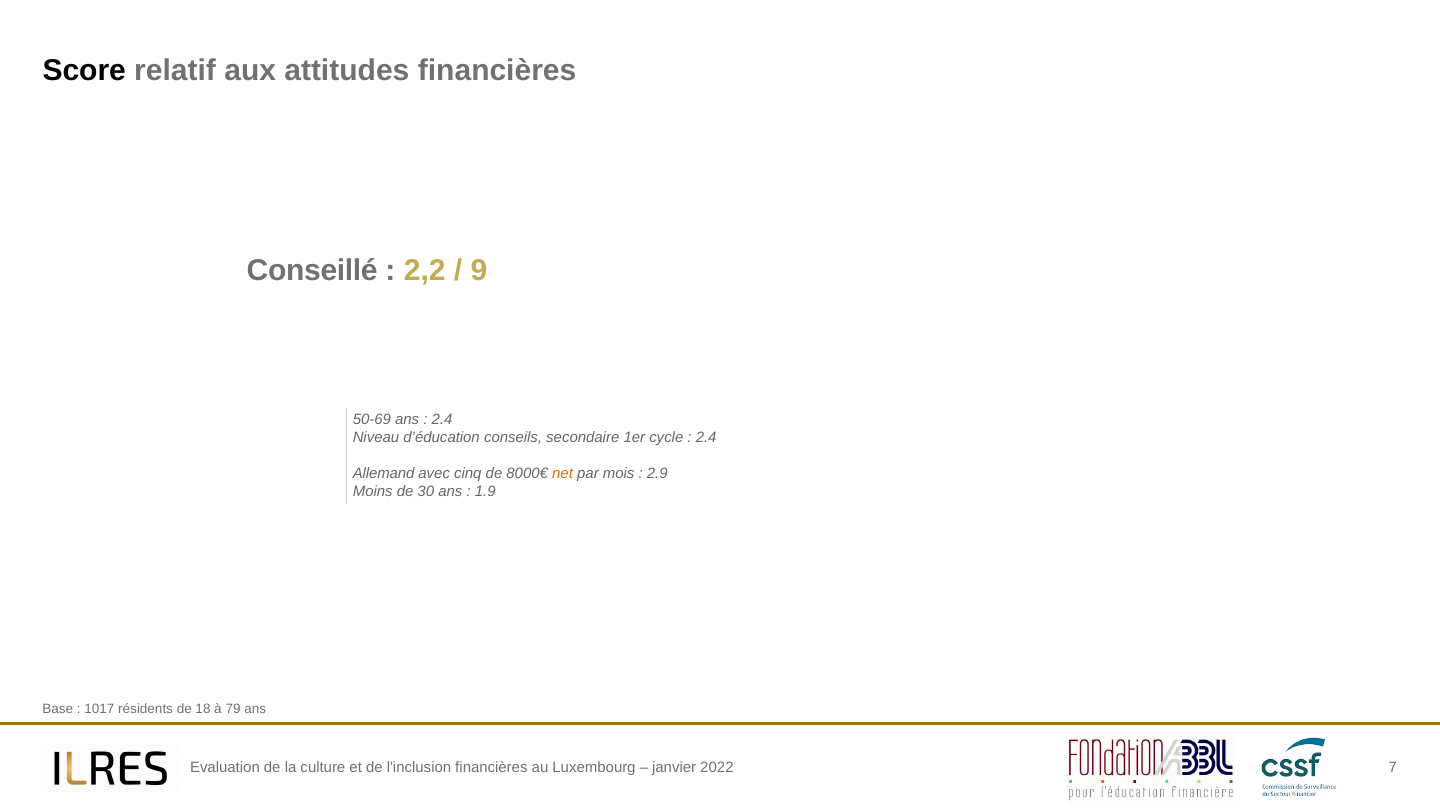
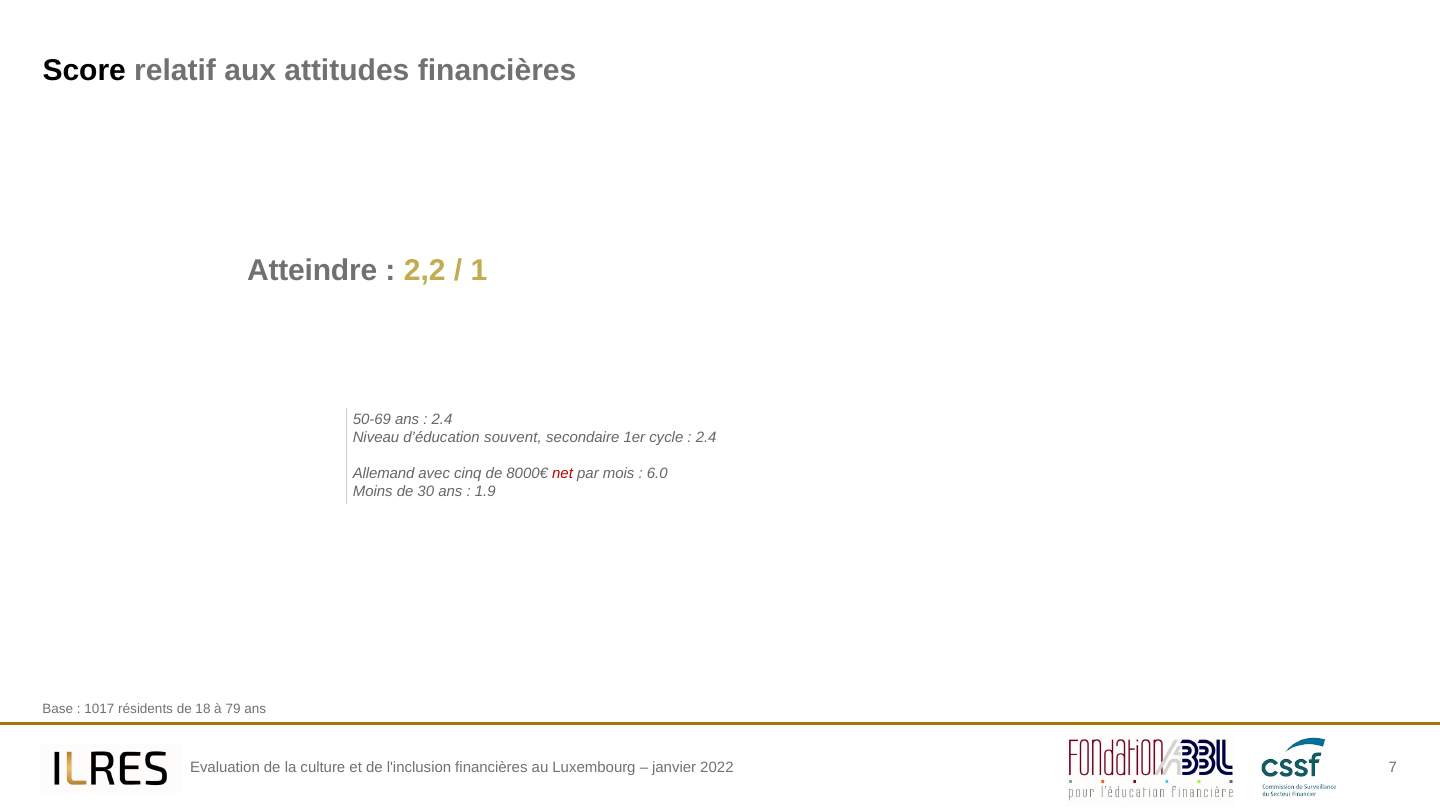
Conseillé: Conseillé -> Atteindre
9: 9 -> 1
conseils: conseils -> souvent
net colour: orange -> red
2.9: 2.9 -> 6.0
